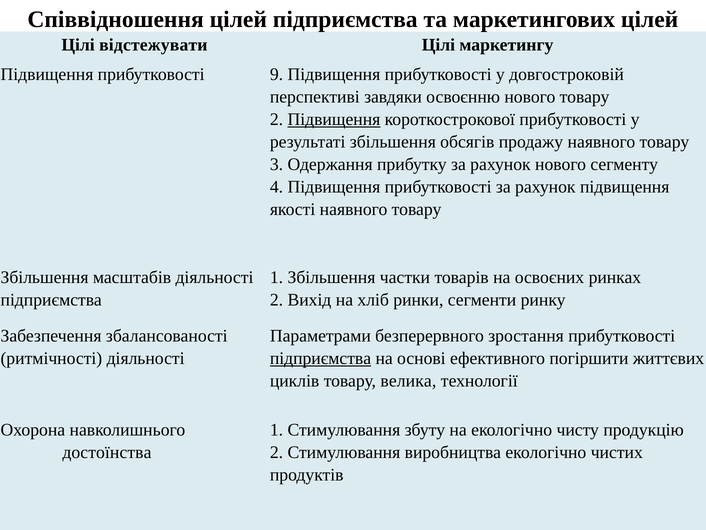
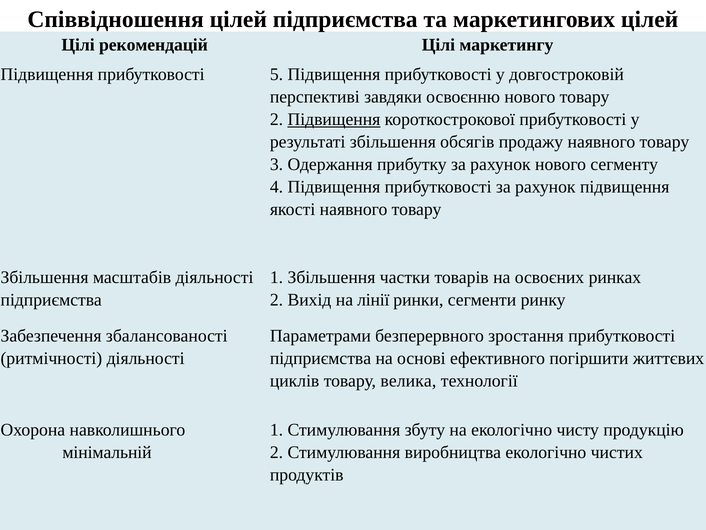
відстежувати: відстежувати -> рекомендацій
9: 9 -> 5
хліб: хліб -> лінії
підприємства at (321, 358) underline: present -> none
достоїнства: достоїнства -> мінімальній
